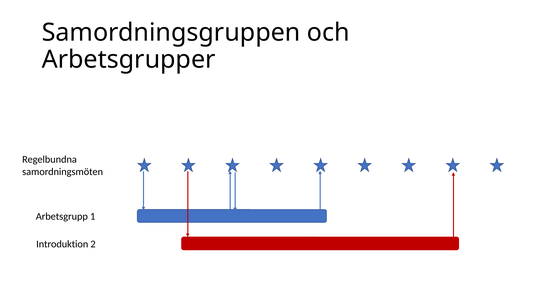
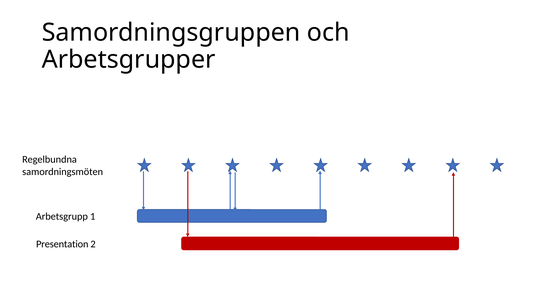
Introduktion: Introduktion -> Presentation
